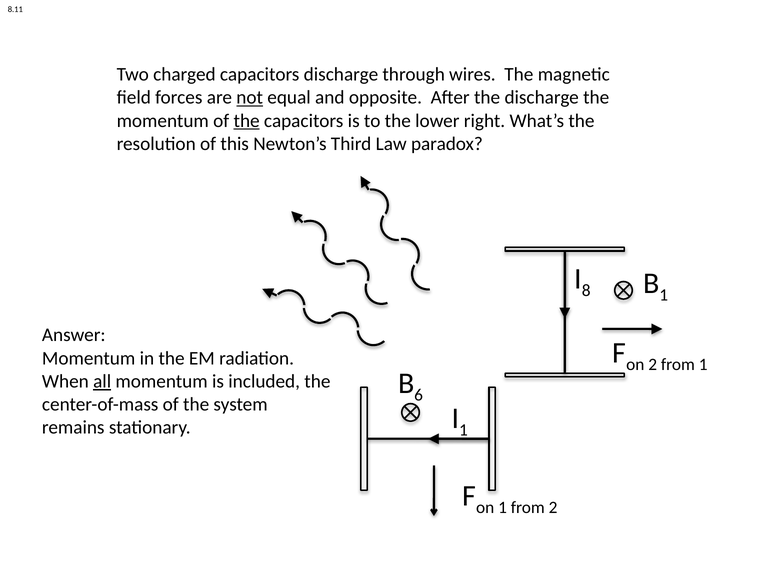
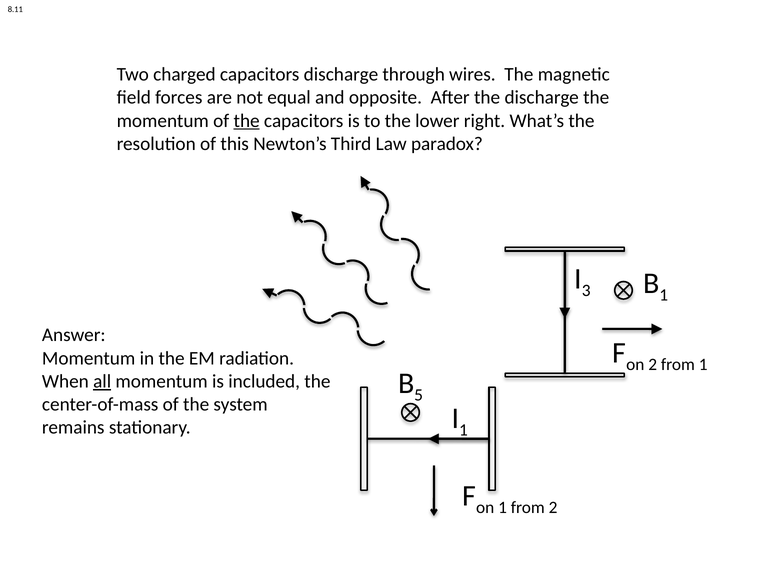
not underline: present -> none
8: 8 -> 3
6: 6 -> 5
